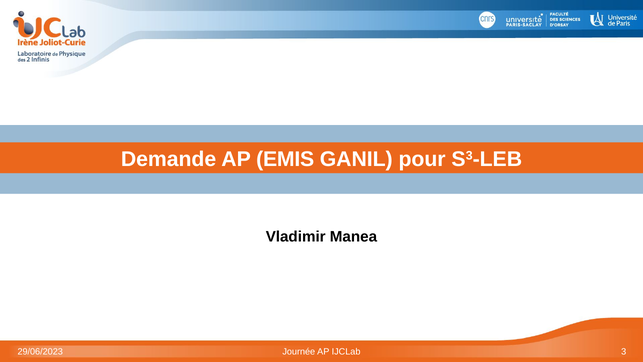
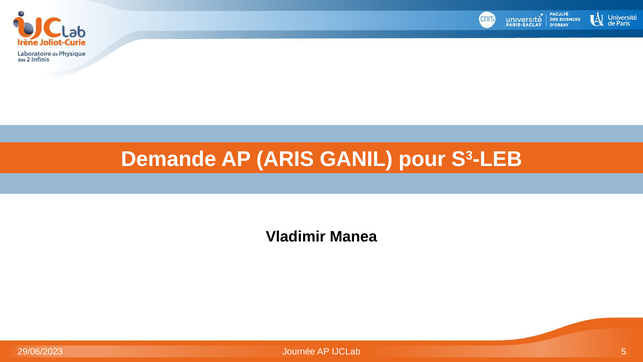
EMIS: EMIS -> ARIS
3: 3 -> 5
